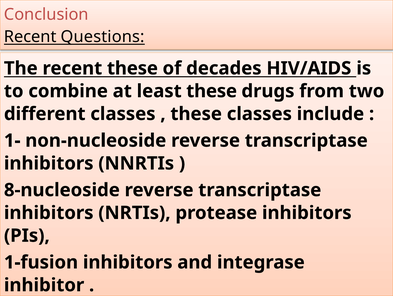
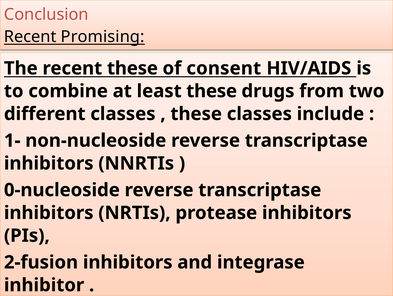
Questions: Questions -> Promising
decades: decades -> consent
8-nucleoside: 8-nucleoside -> 0-nucleoside
1-fusion: 1-fusion -> 2-fusion
